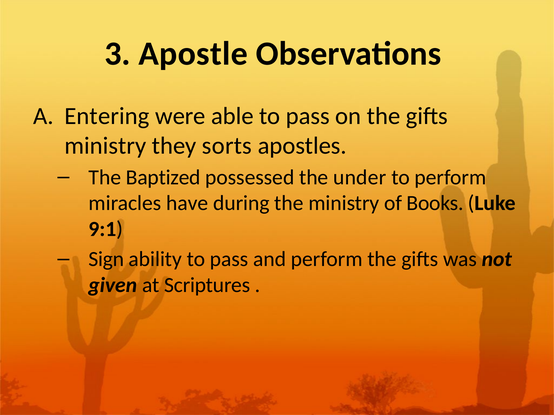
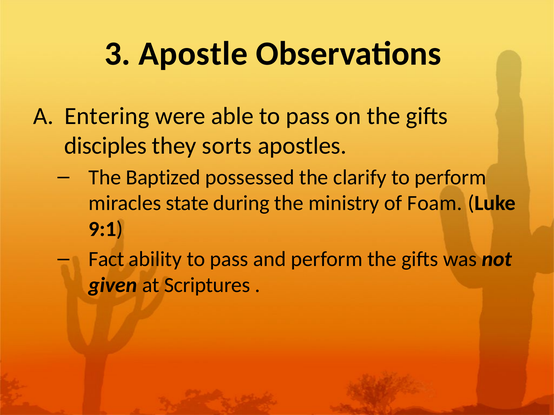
ministry at (105, 146): ministry -> disciples
under: under -> clarify
have: have -> state
Books: Books -> Foam
Sign: Sign -> Fact
